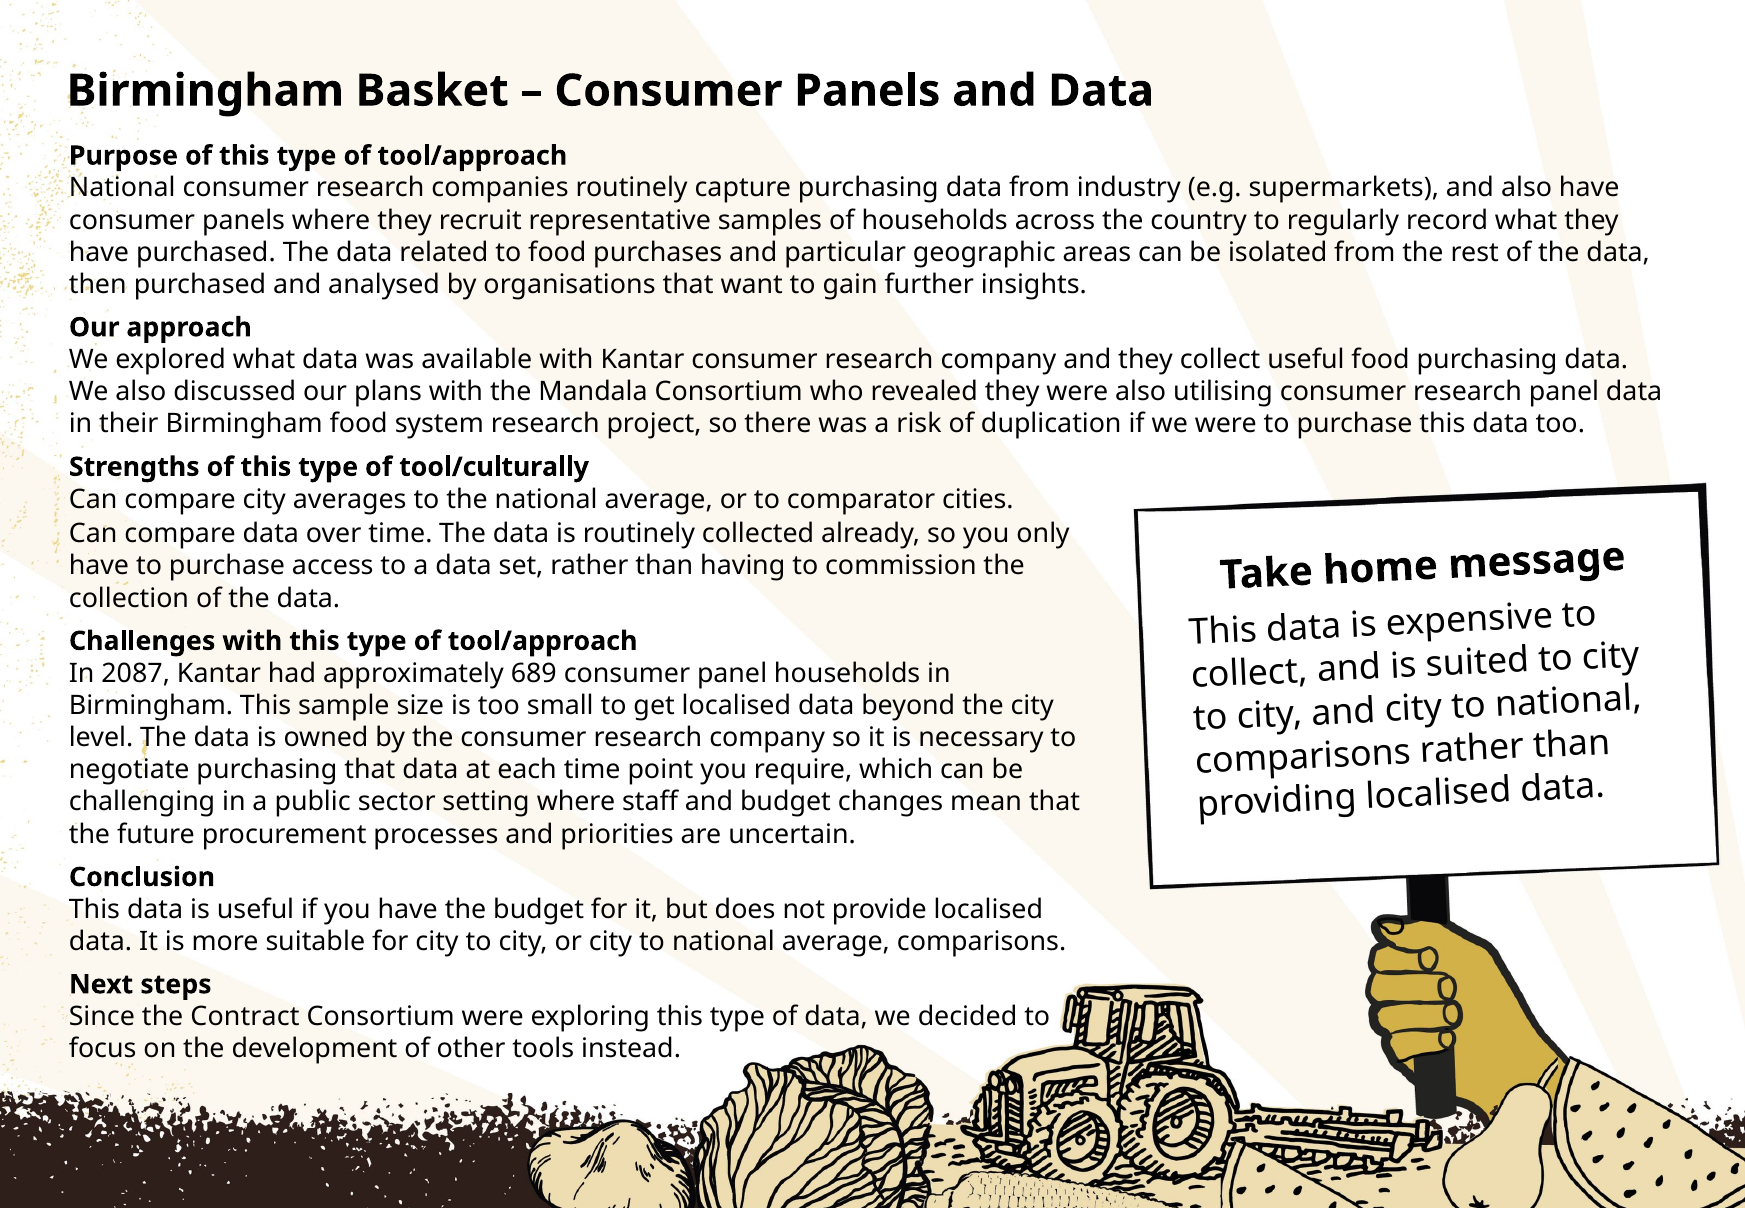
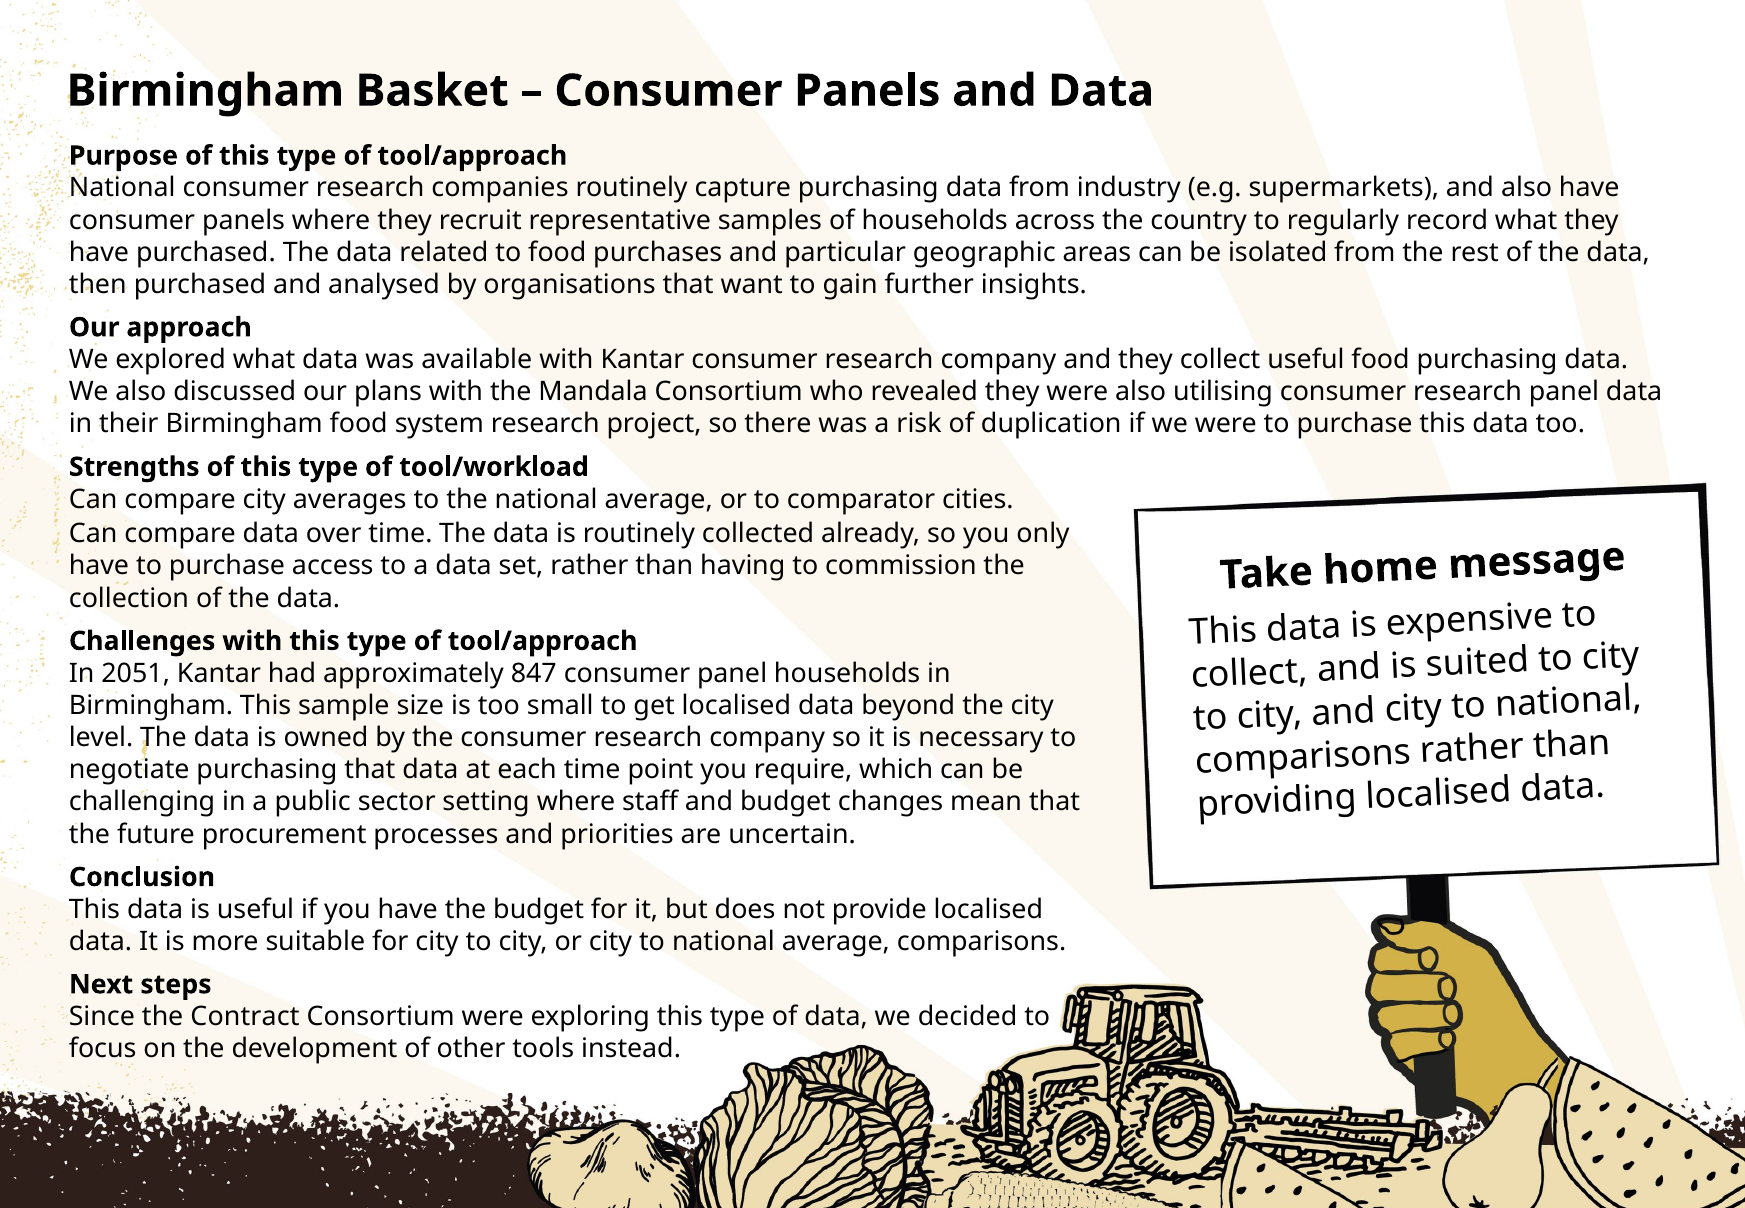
tool/culturally: tool/culturally -> tool/workload
2087: 2087 -> 2051
689: 689 -> 847
